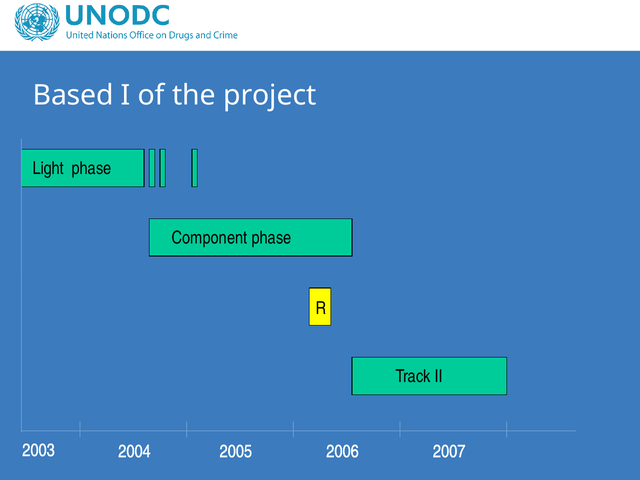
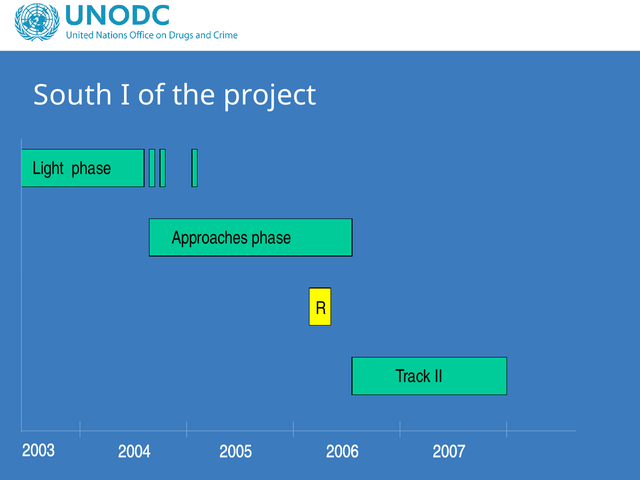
Based: Based -> South
Component: Component -> Approaches
